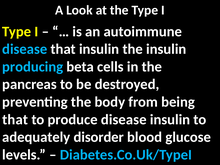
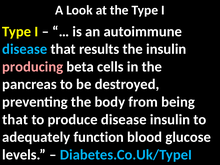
that insulin: insulin -> results
producing colour: light blue -> pink
disorder: disorder -> function
